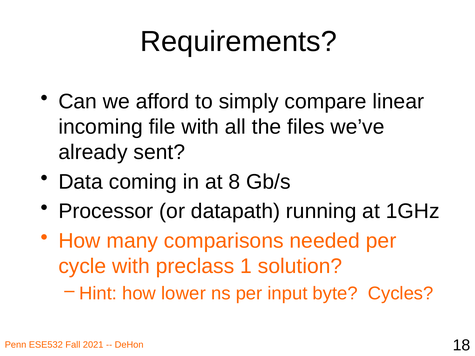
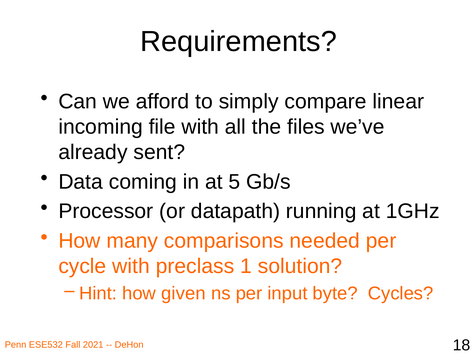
8: 8 -> 5
lower: lower -> given
